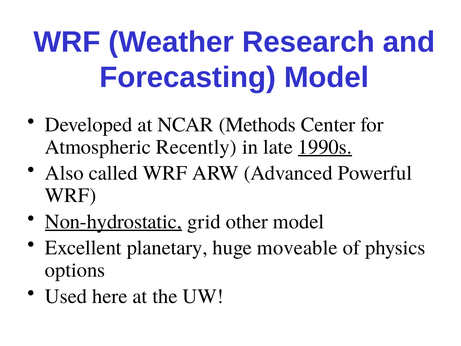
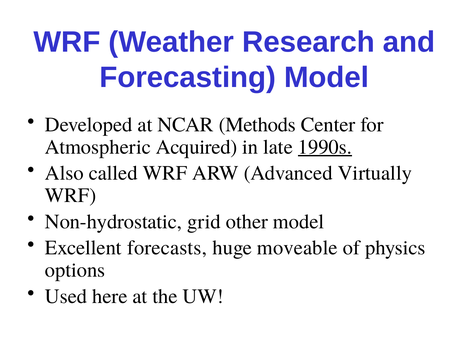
Recently: Recently -> Acquired
Powerful: Powerful -> Virtually
Non-hydrostatic underline: present -> none
planetary: planetary -> forecasts
